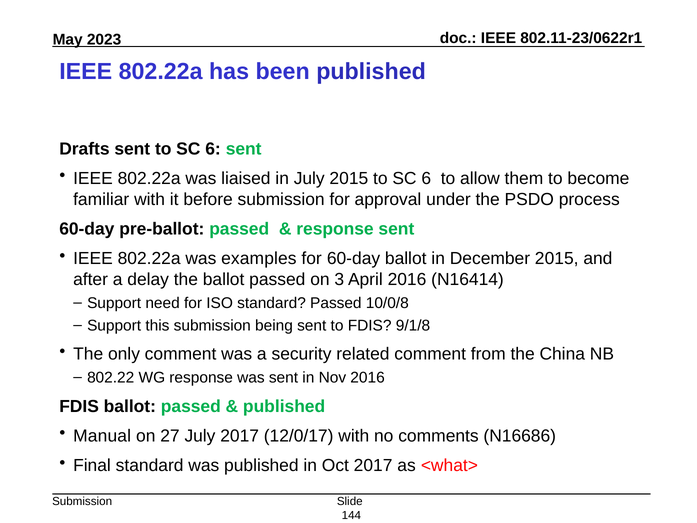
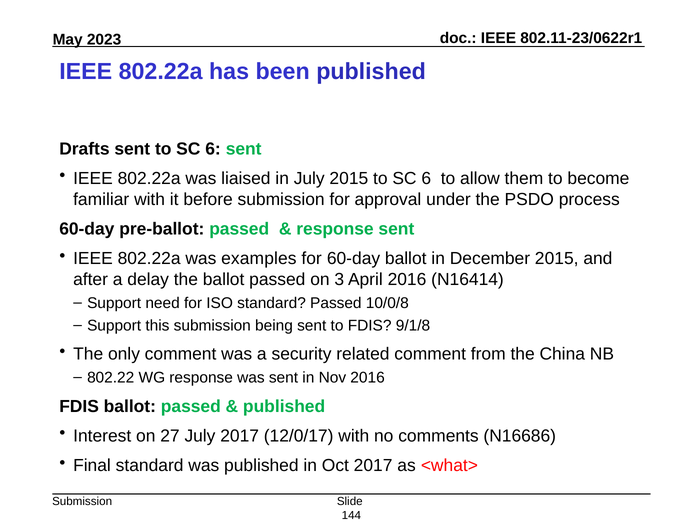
Manual: Manual -> Interest
